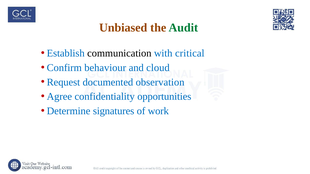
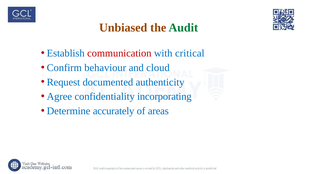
communication colour: black -> red
observation: observation -> authenticity
opportunities: opportunities -> incorporating
signatures: signatures -> accurately
work: work -> areas
